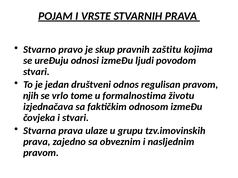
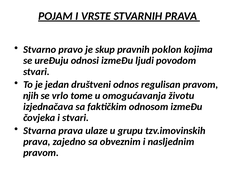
zaštitu: zaštitu -> poklon
formalnostima: formalnostima -> omogućavanja
